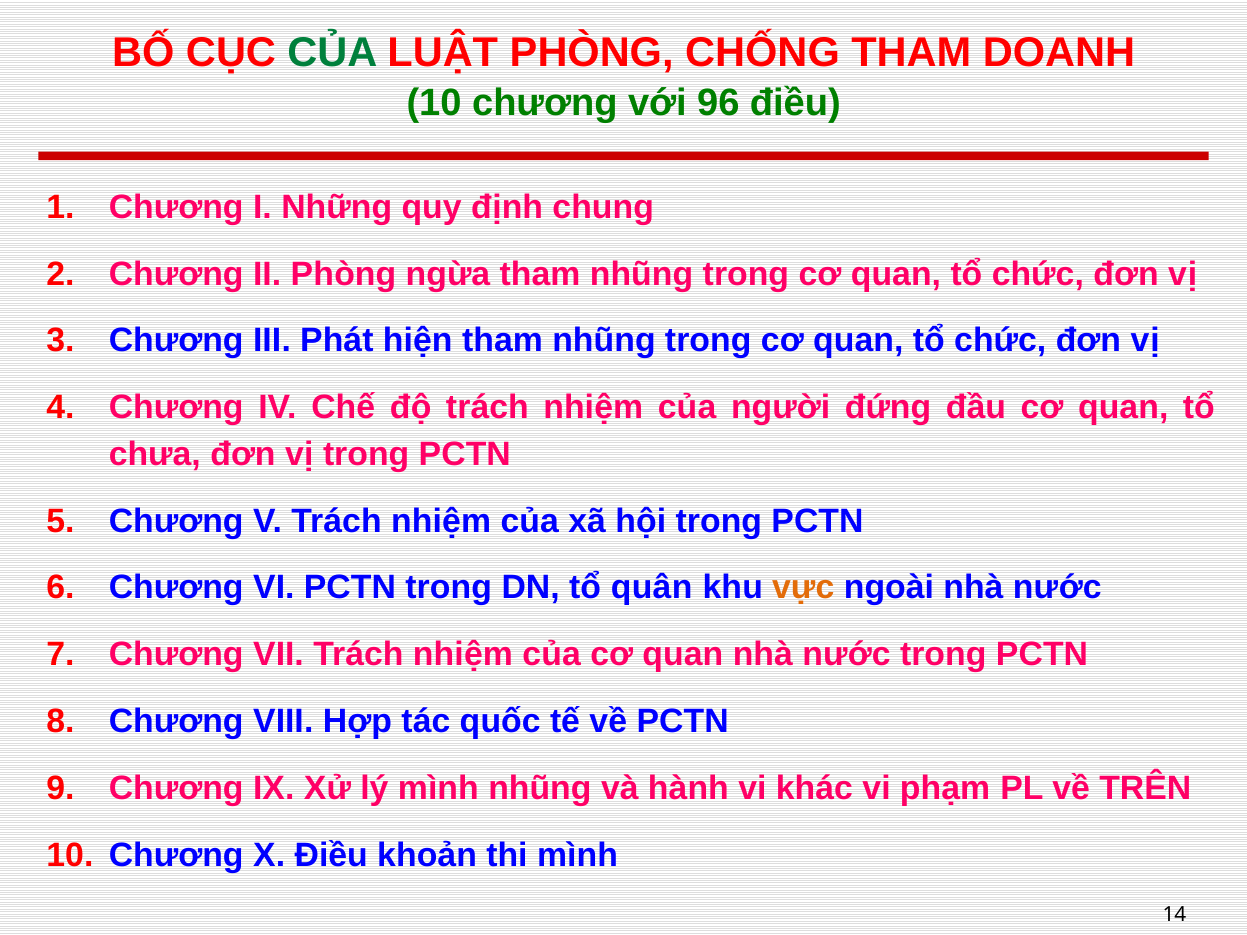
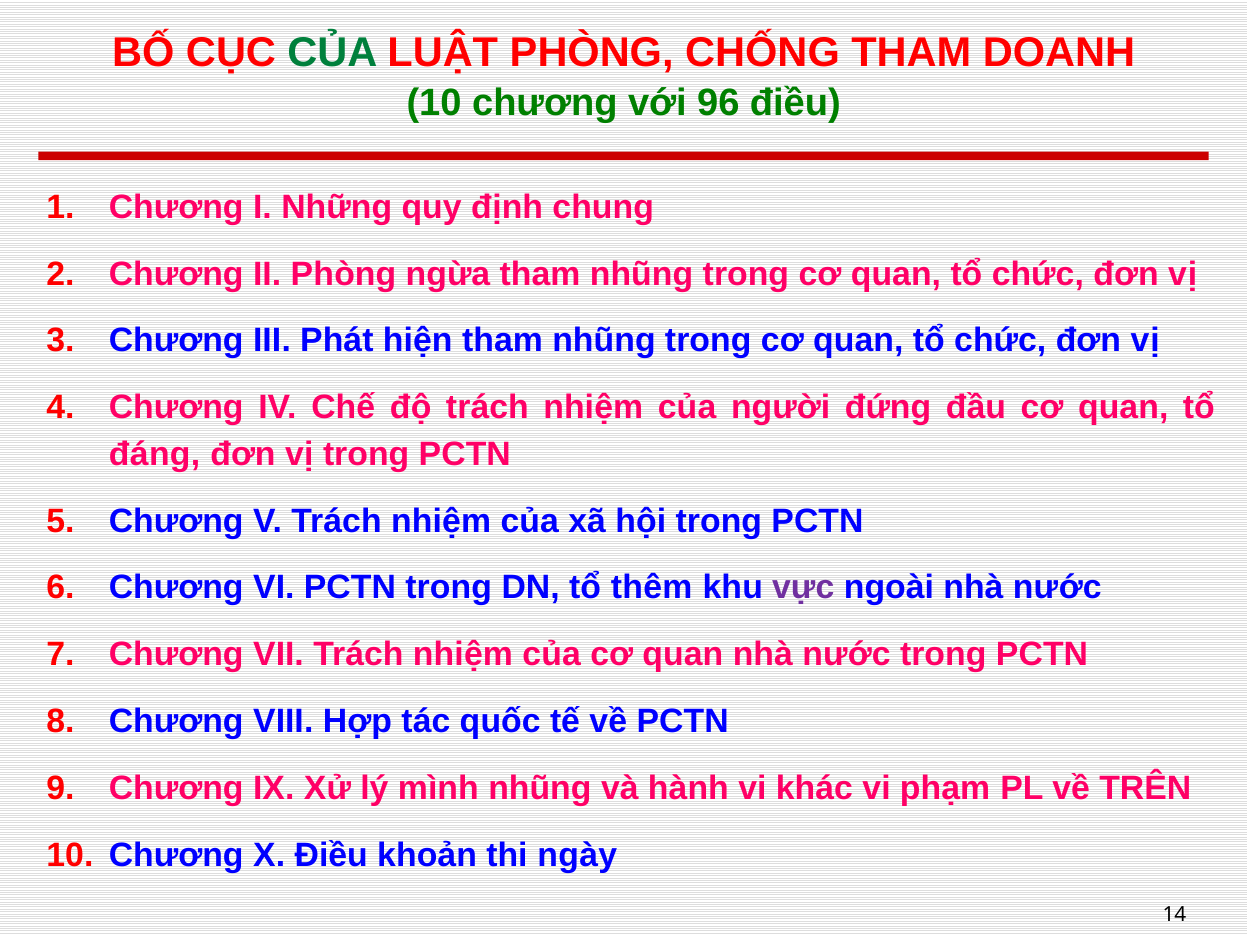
chưa: chưa -> đáng
quân: quân -> thêm
vực colour: orange -> purple
thi mình: mình -> ngày
